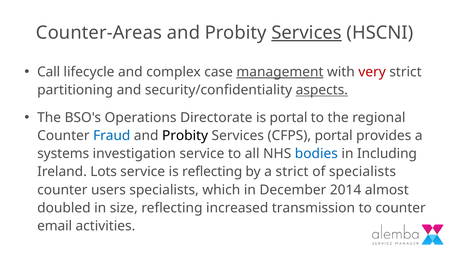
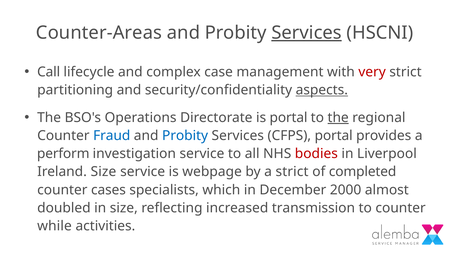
management underline: present -> none
the at (338, 118) underline: none -> present
Probity at (185, 136) colour: black -> blue
systems: systems -> perform
bodies colour: blue -> red
Including: Including -> Liverpool
Ireland Lots: Lots -> Size
is reflecting: reflecting -> webpage
of specialists: specialists -> completed
users: users -> cases
2014: 2014 -> 2000
email: email -> while
